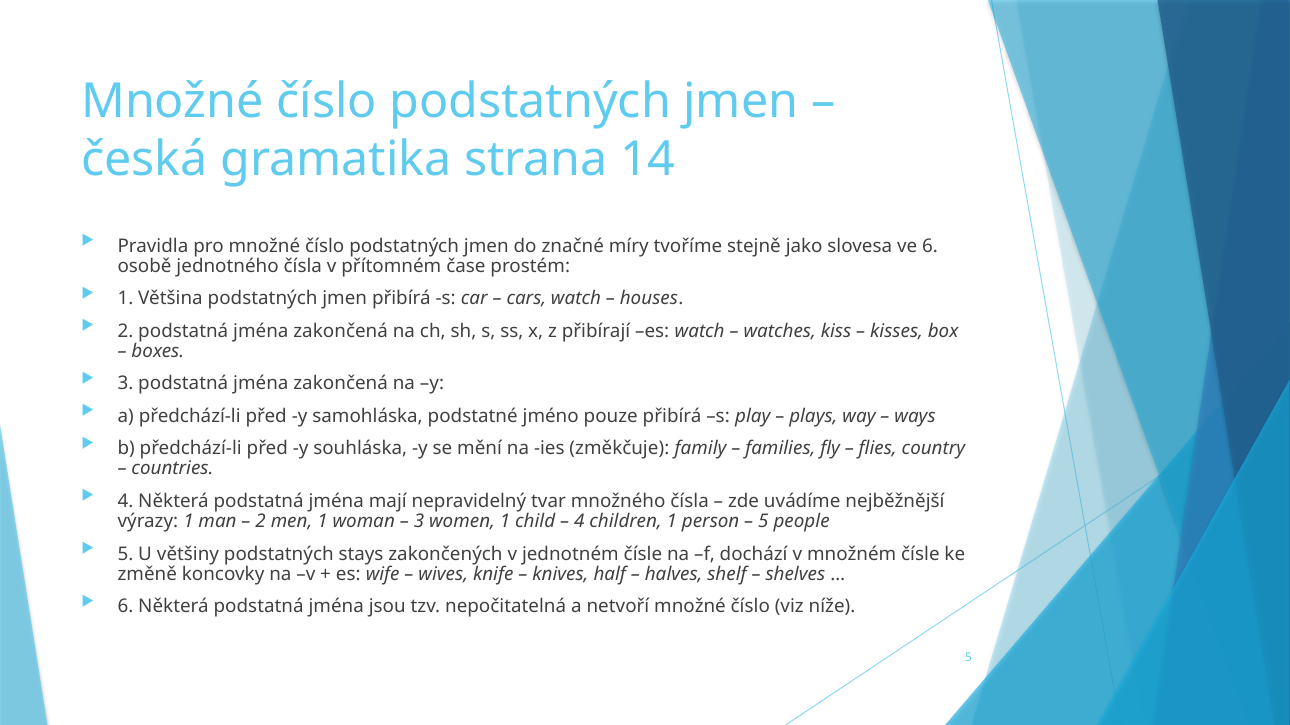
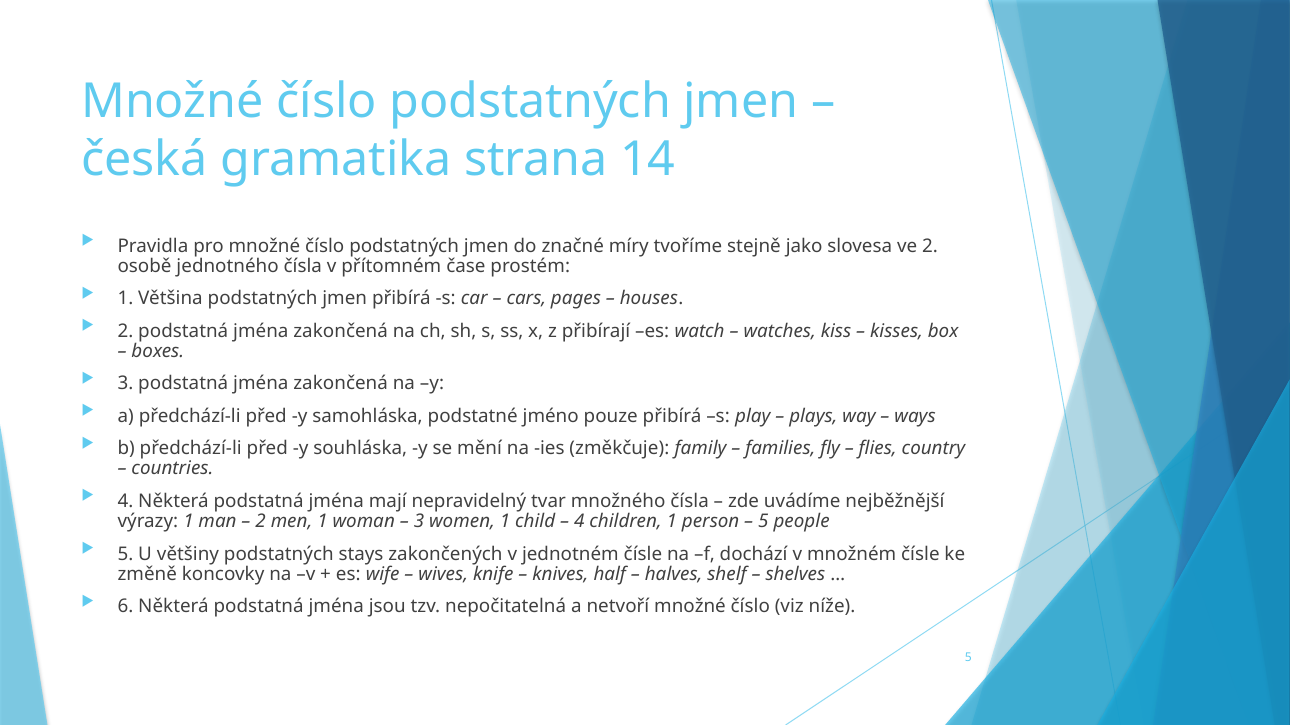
ve 6: 6 -> 2
cars watch: watch -> pages
